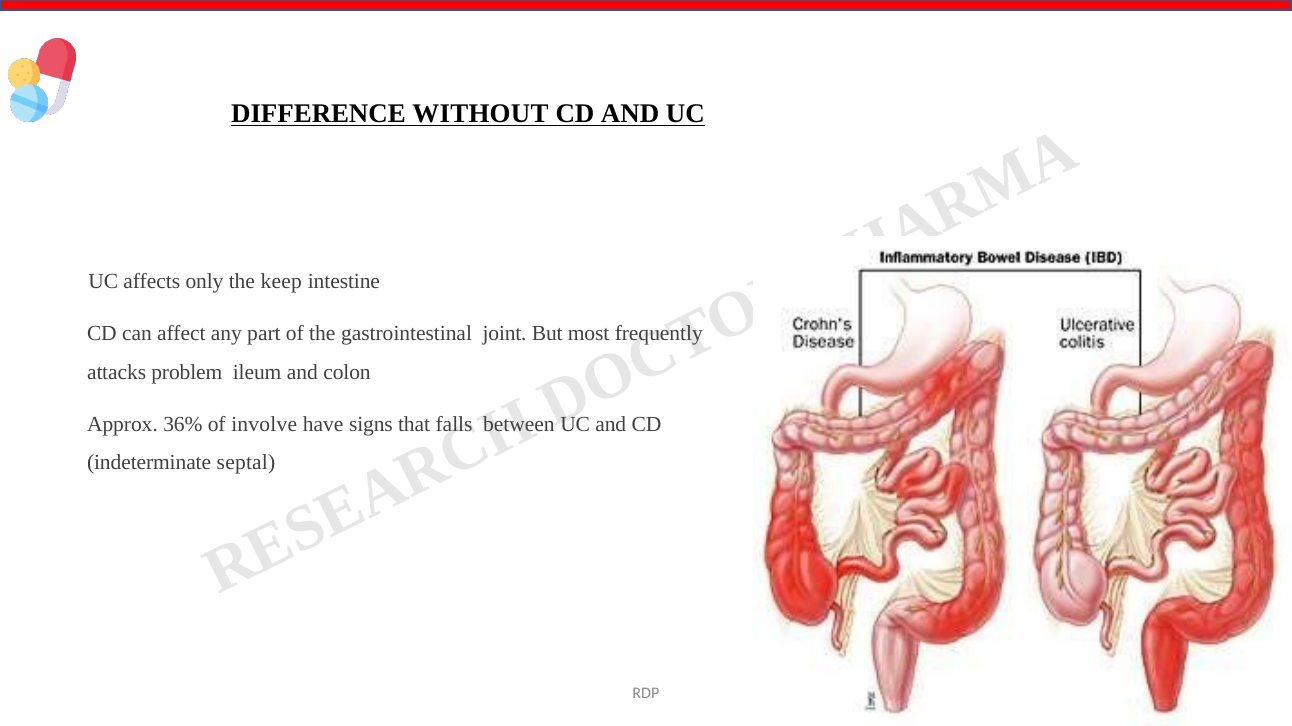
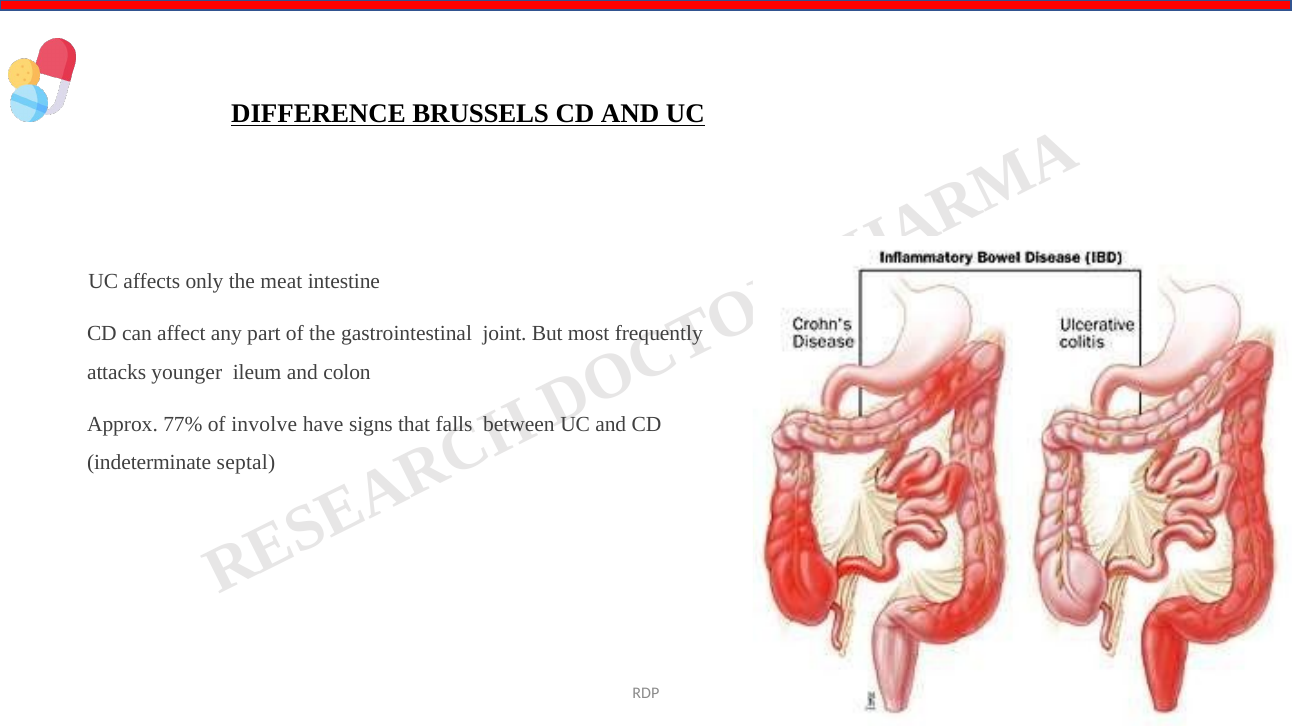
WITHOUT: WITHOUT -> BRUSSELS
keep: keep -> meat
problem: problem -> younger
36%: 36% -> 77%
